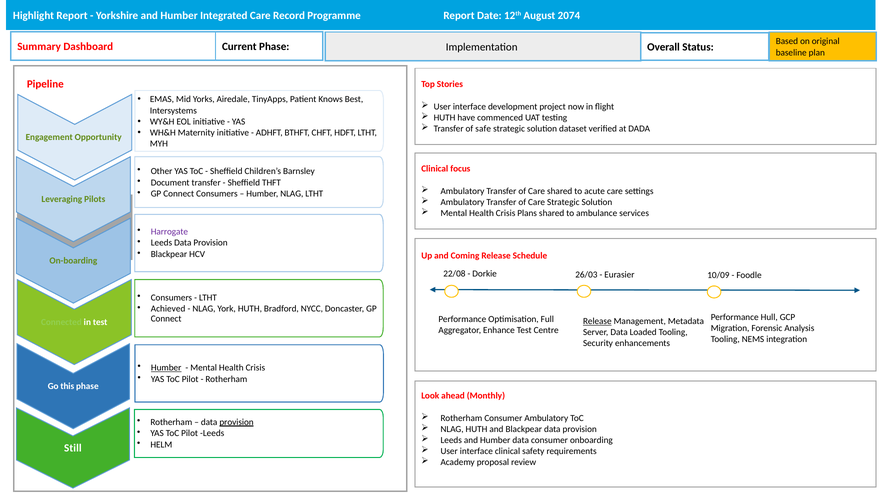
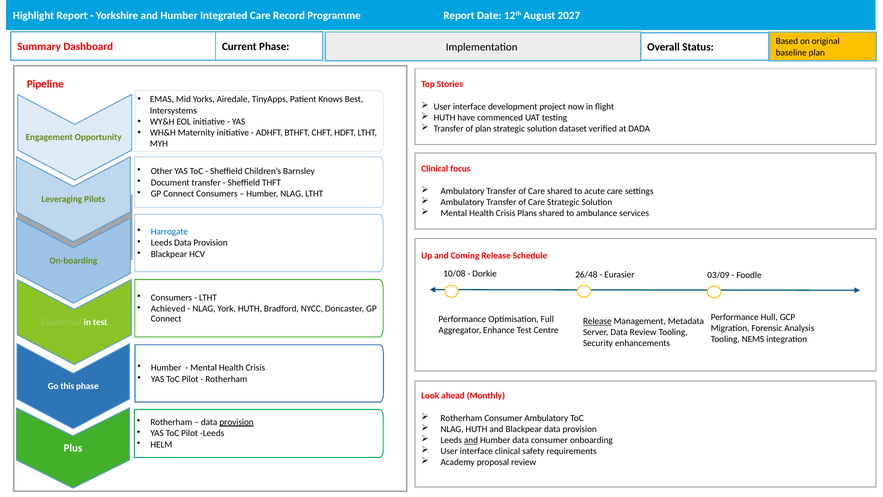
2074: 2074 -> 2027
of safe: safe -> plan
Harrogate colour: purple -> blue
22/08: 22/08 -> 10/08
26/03: 26/03 -> 26/48
10/09: 10/09 -> 03/09
Data Loaded: Loaded -> Review
Humber at (166, 367) underline: present -> none
and at (471, 440) underline: none -> present
Still: Still -> Plus
